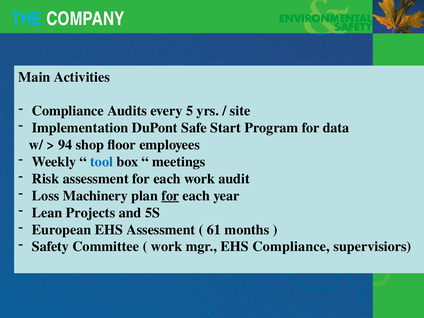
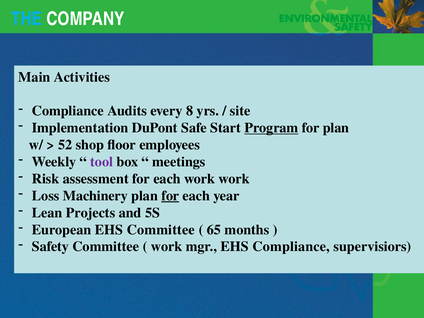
5: 5 -> 8
Program underline: none -> present
for data: data -> plan
94: 94 -> 52
tool colour: blue -> purple
work audit: audit -> work
EHS Assessment: Assessment -> Committee
61: 61 -> 65
